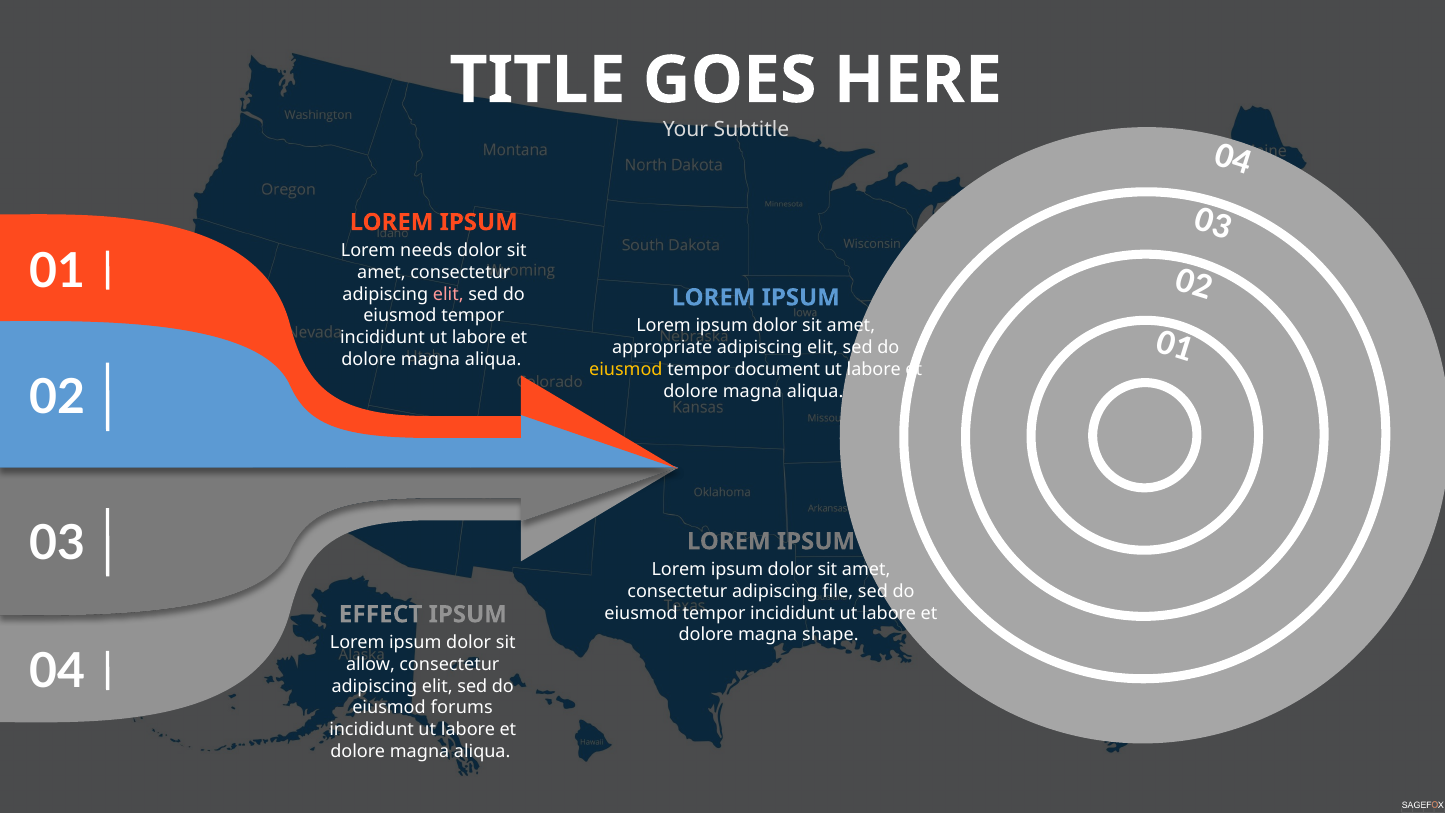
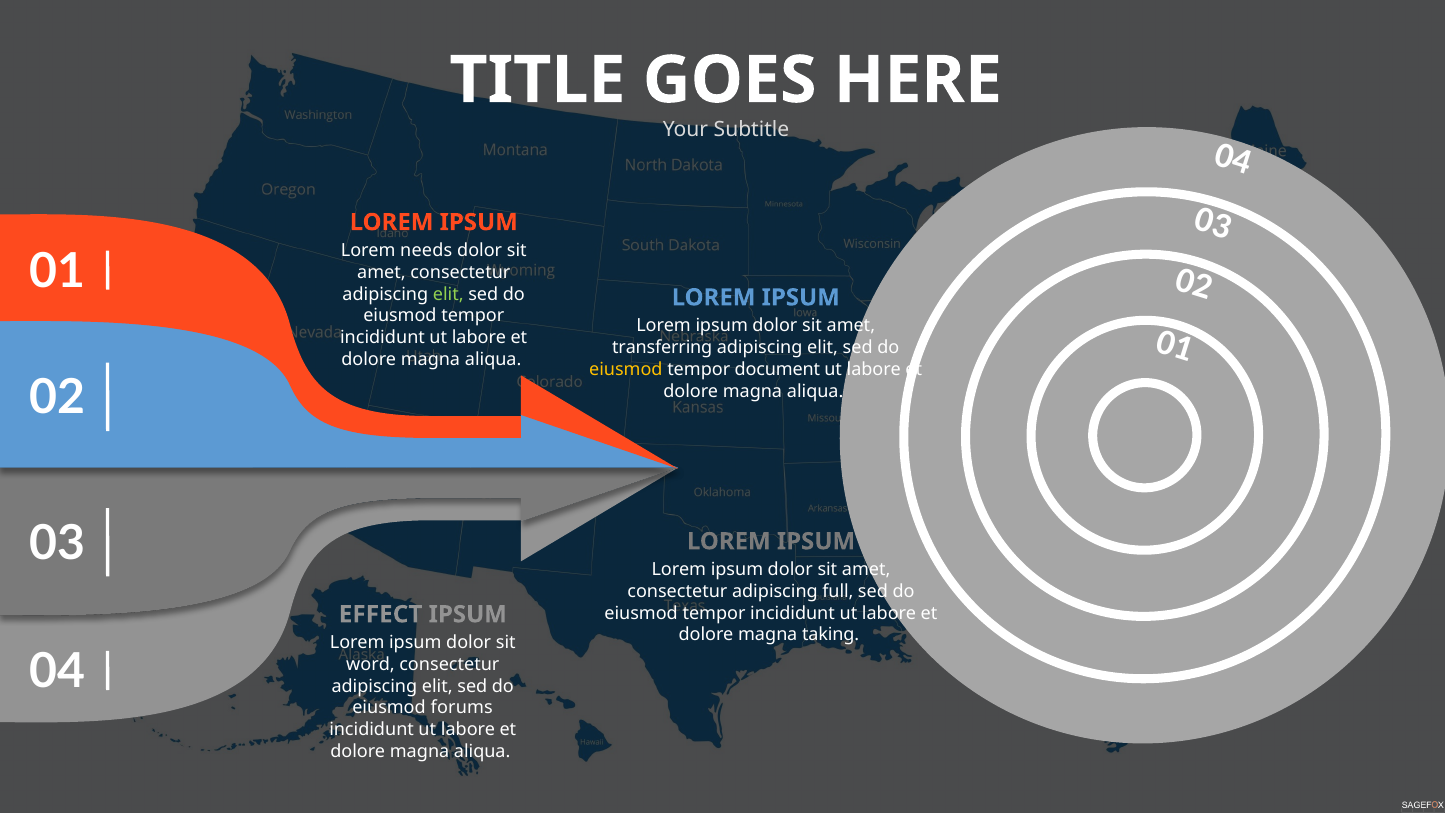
elit at (448, 294) colour: pink -> light green
appropriate: appropriate -> transferring
file: file -> full
shape: shape -> taking
allow: allow -> word
